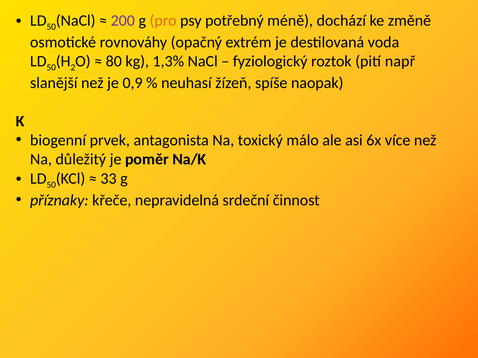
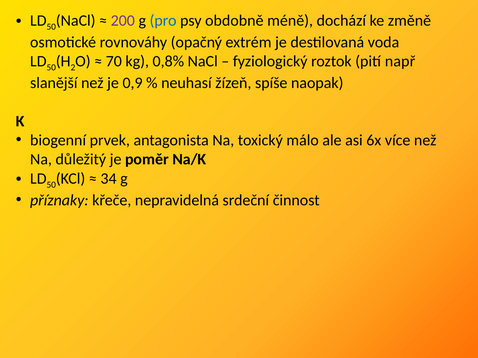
pro colour: orange -> blue
potřebný: potřebný -> obdobně
80: 80 -> 70
1,3%: 1,3% -> 0,8%
33: 33 -> 34
